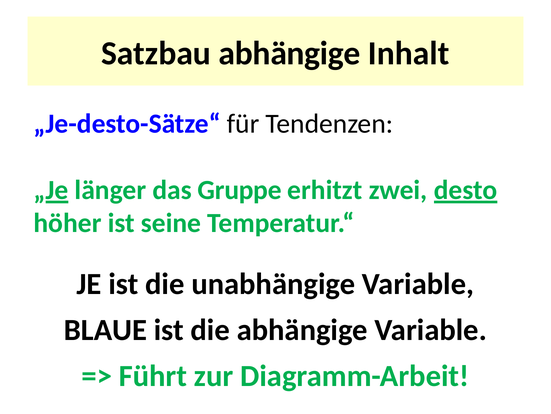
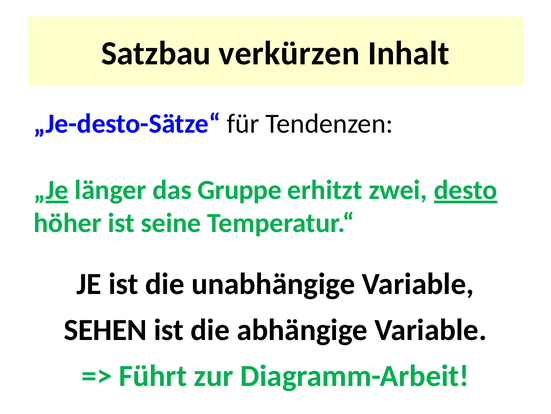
Satzbau abhängige: abhängige -> verkürzen
BLAUE: BLAUE -> SEHEN
